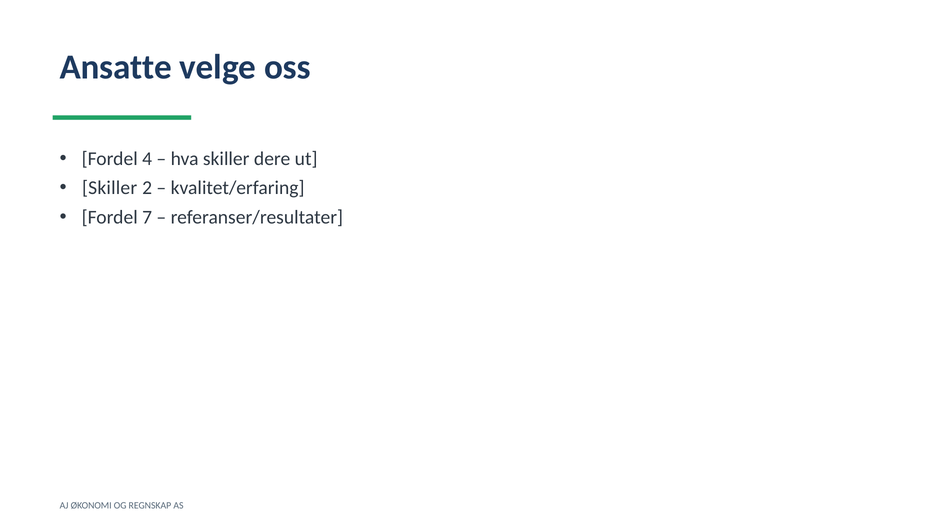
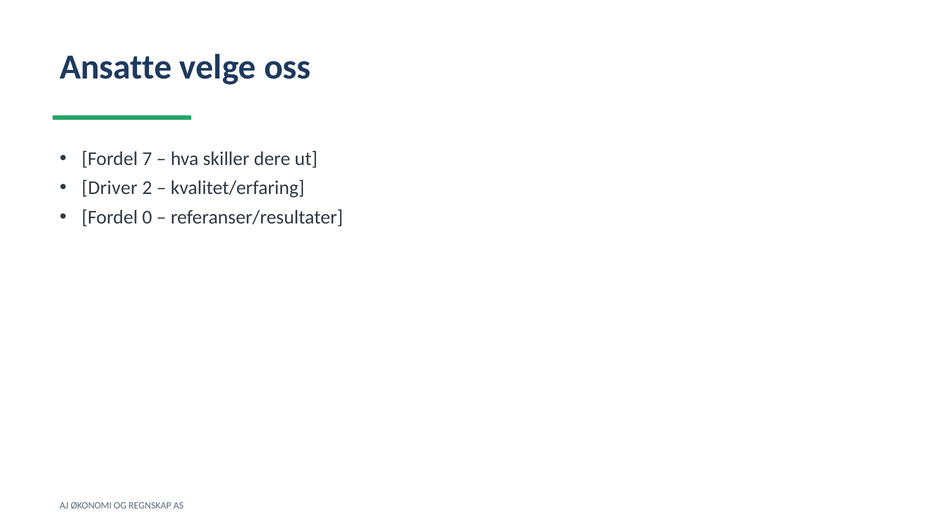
4: 4 -> 7
Skiller at (110, 188): Skiller -> Driver
7: 7 -> 0
